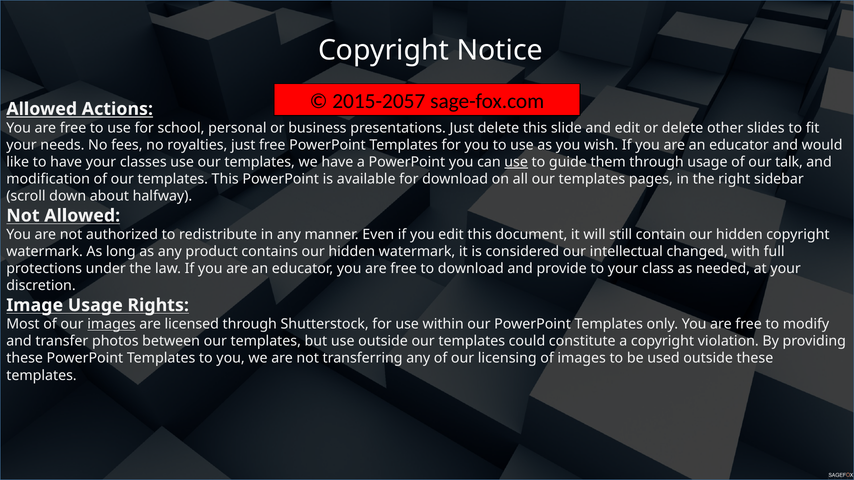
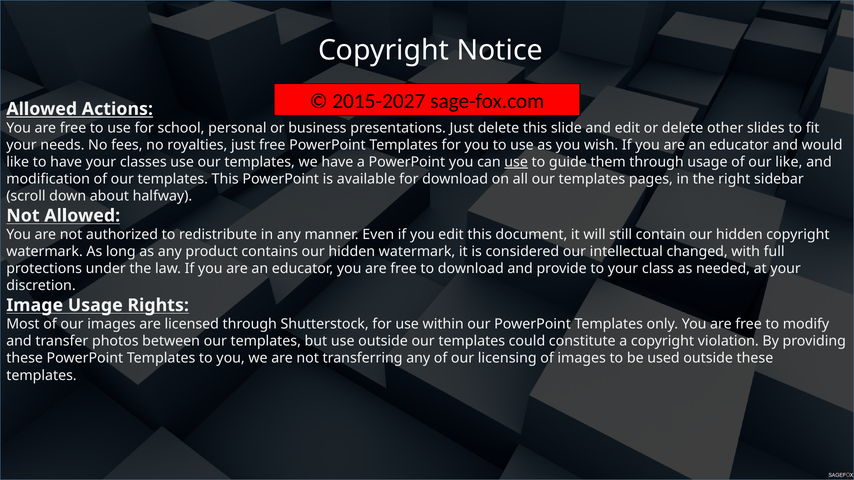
2015-2057: 2015-2057 -> 2015-2027
our talk: talk -> like
images at (112, 324) underline: present -> none
